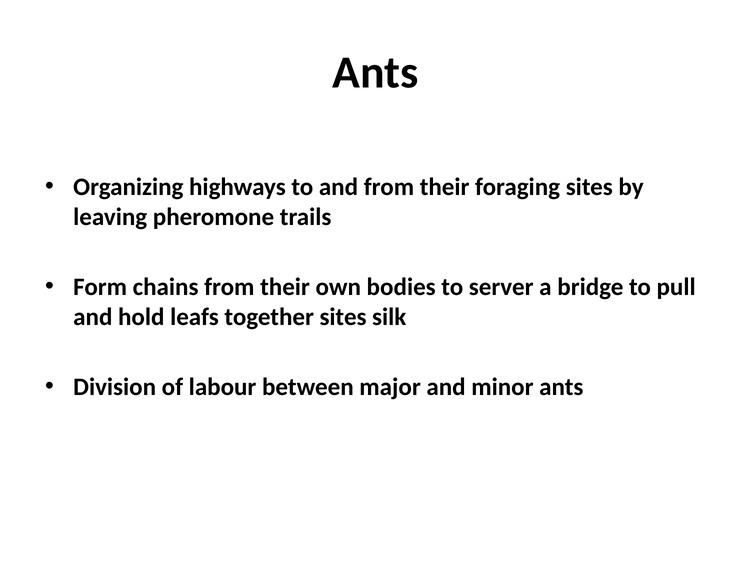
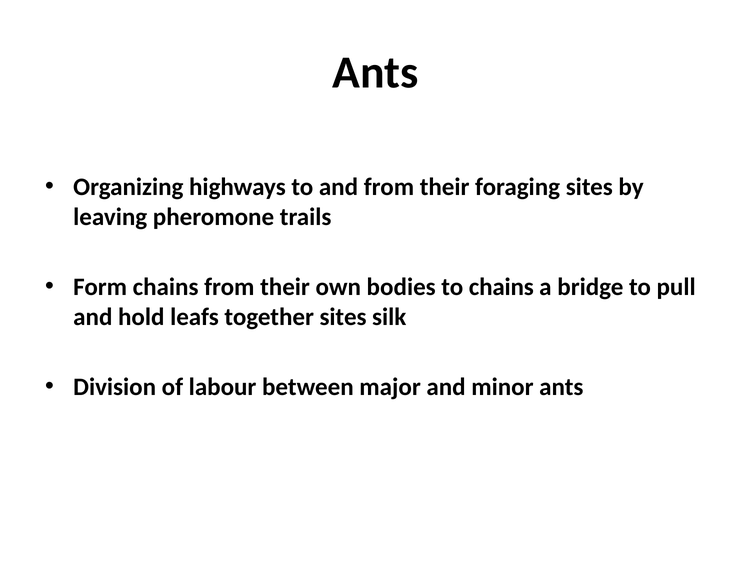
to server: server -> chains
